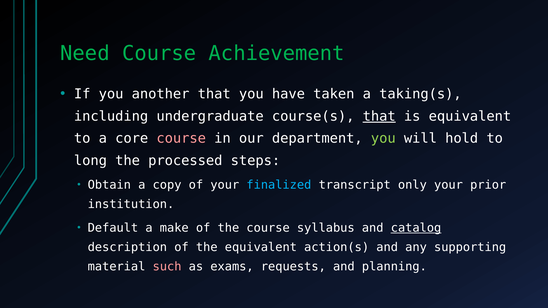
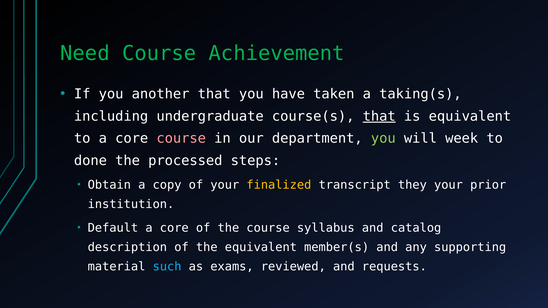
hold: hold -> week
long: long -> done
finalized colour: light blue -> yellow
only: only -> they
make at (174, 228): make -> core
catalog underline: present -> none
action(s: action(s -> member(s
such colour: pink -> light blue
requests: requests -> reviewed
planning: planning -> requests
